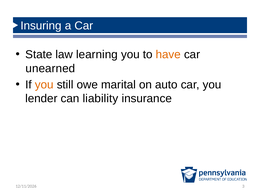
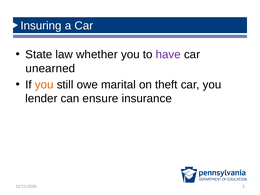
learning: learning -> whether
have colour: orange -> purple
auto: auto -> theft
liability: liability -> ensure
